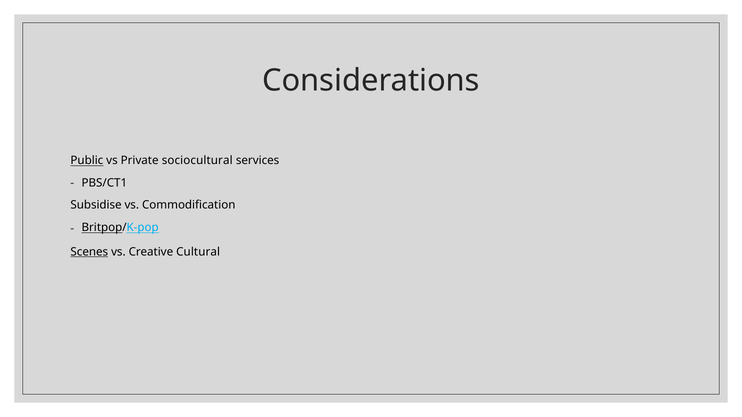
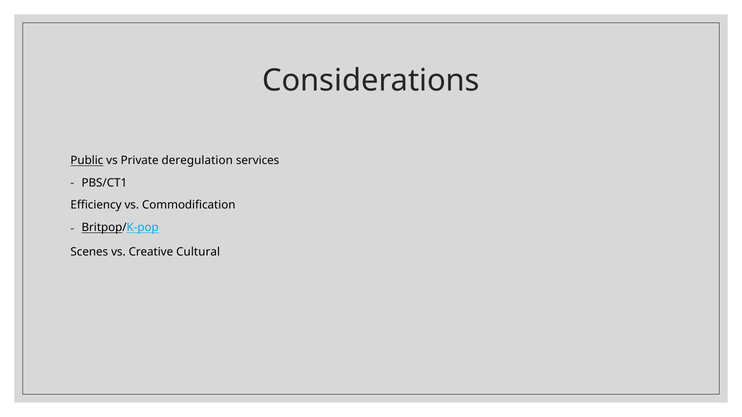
sociocultural: sociocultural -> deregulation
Subsidise: Subsidise -> Efficiency
Scenes underline: present -> none
